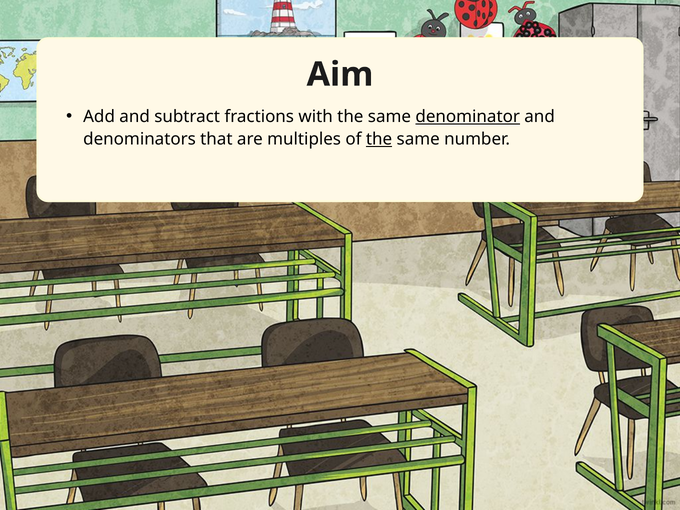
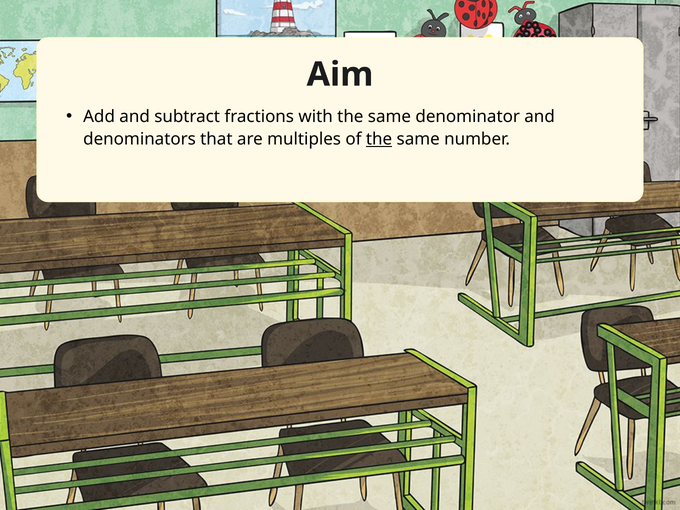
denominator underline: present -> none
